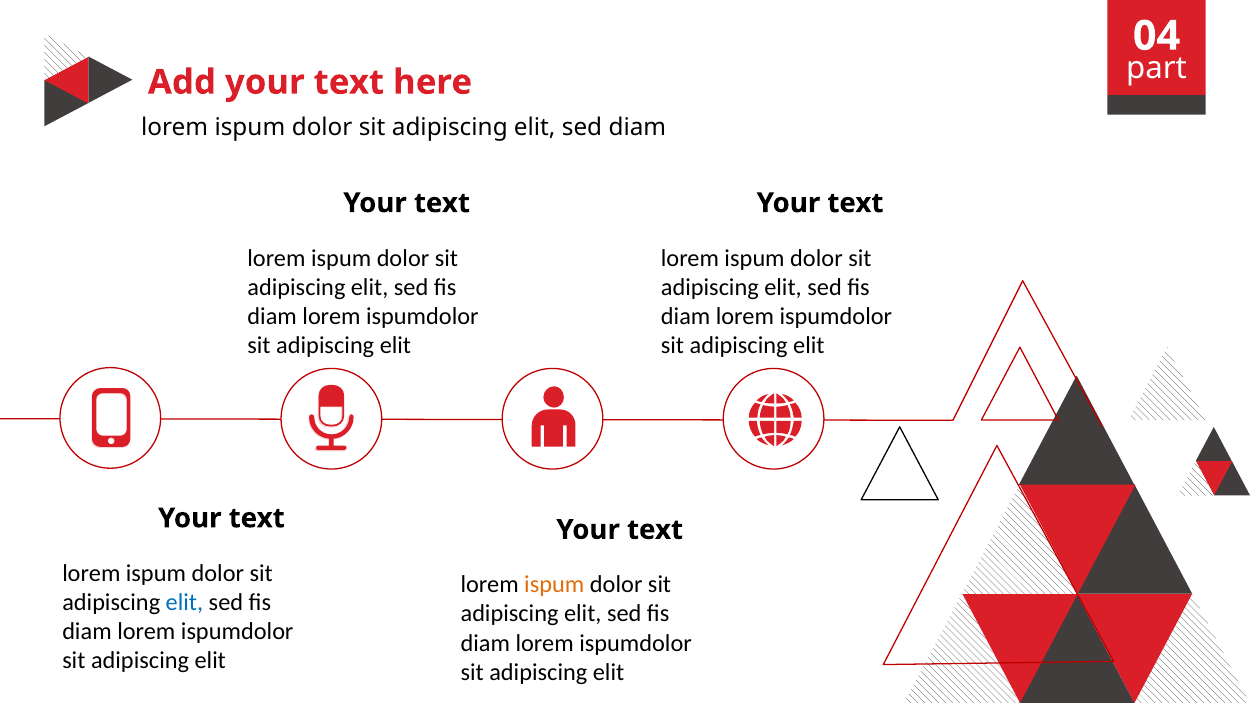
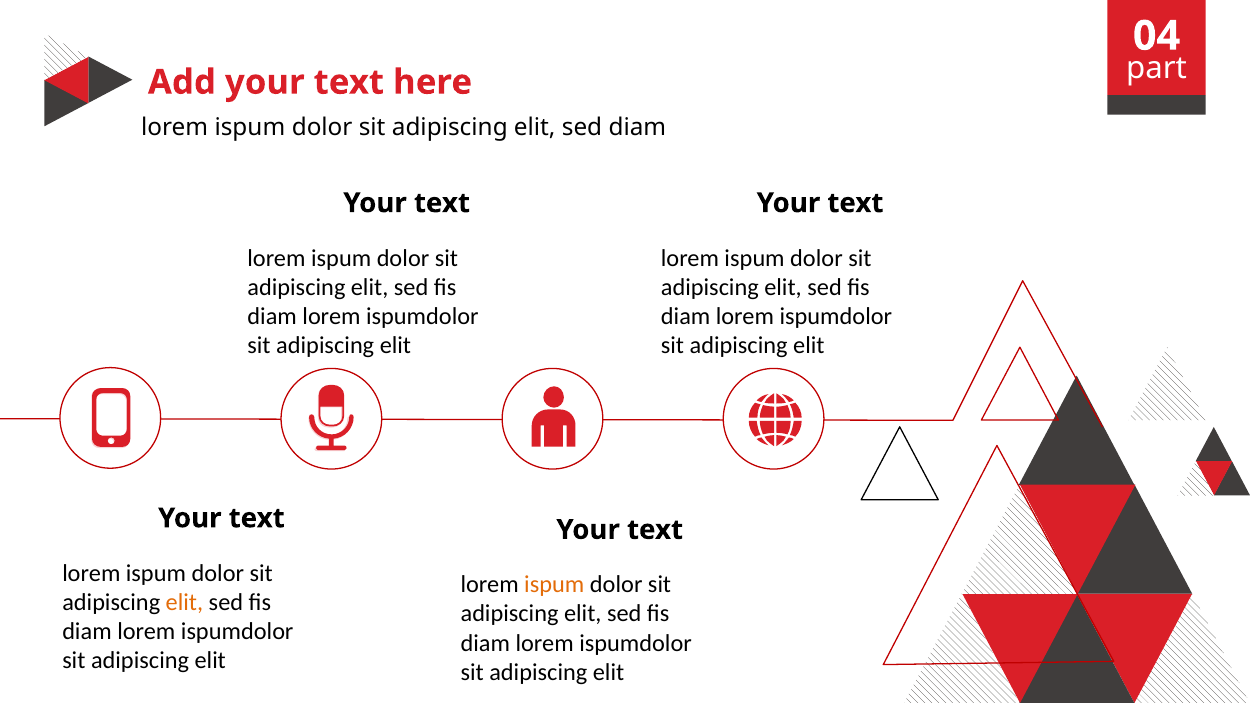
elit at (184, 603) colour: blue -> orange
